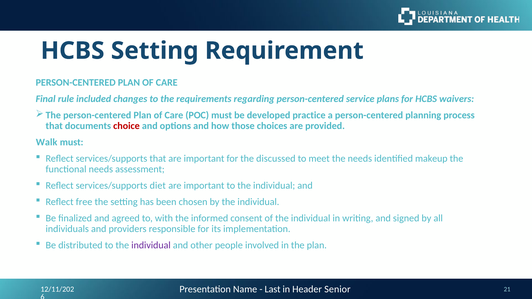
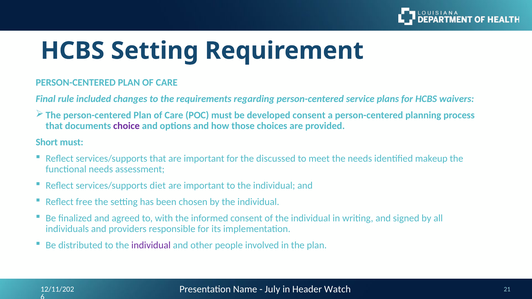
developed practice: practice -> consent
choice colour: red -> purple
Walk: Walk -> Short
Last: Last -> July
Senior: Senior -> Watch
